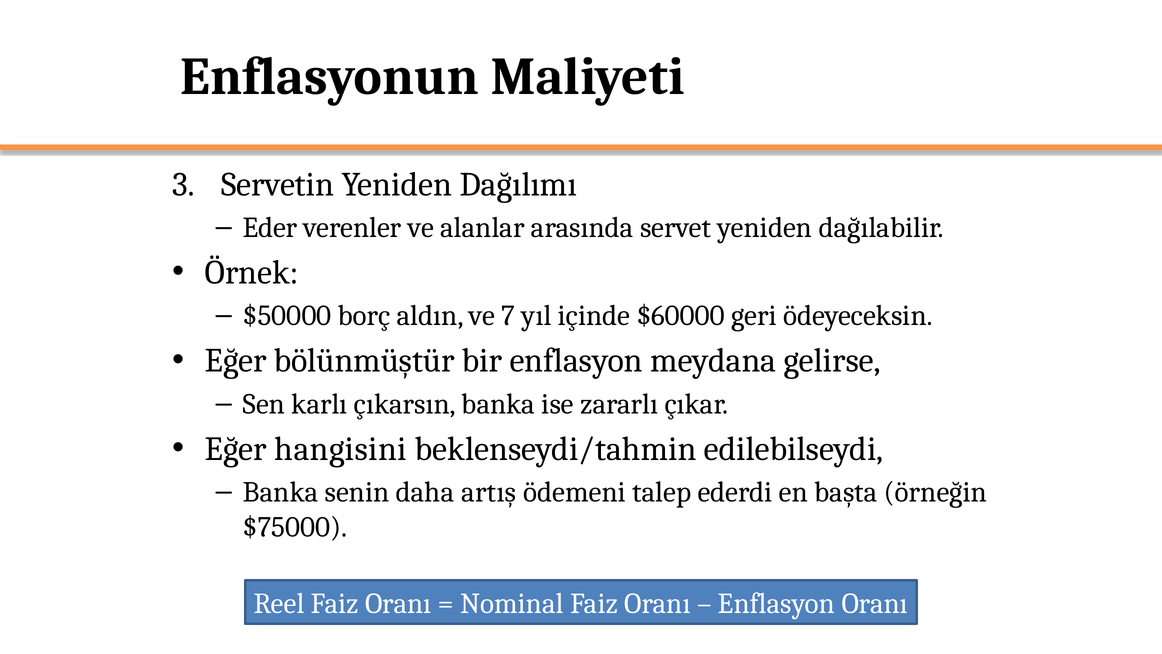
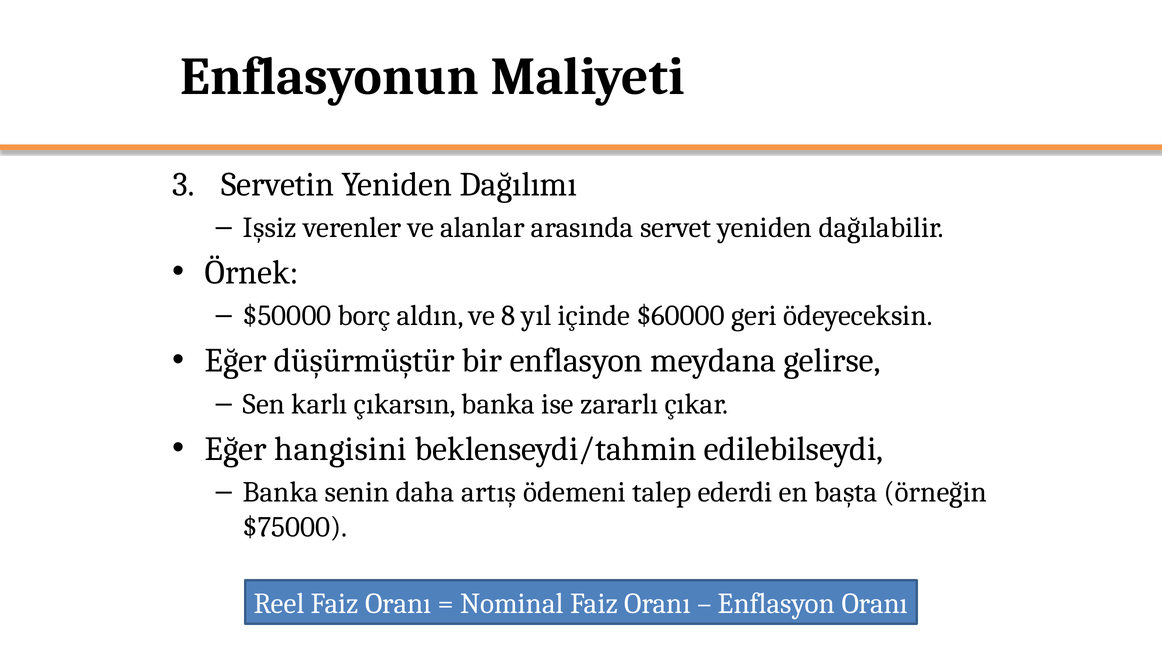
Eder: Eder -> Işsiz
7: 7 -> 8
bölünmüştür: bölünmüştür -> düşürmüştür
